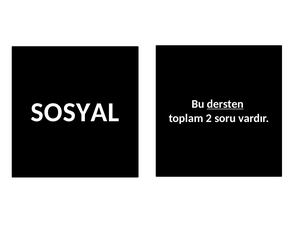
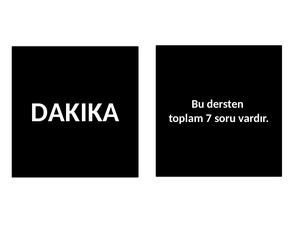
SOSYAL: SOSYAL -> DAKIKA
dersten underline: present -> none
2: 2 -> 7
